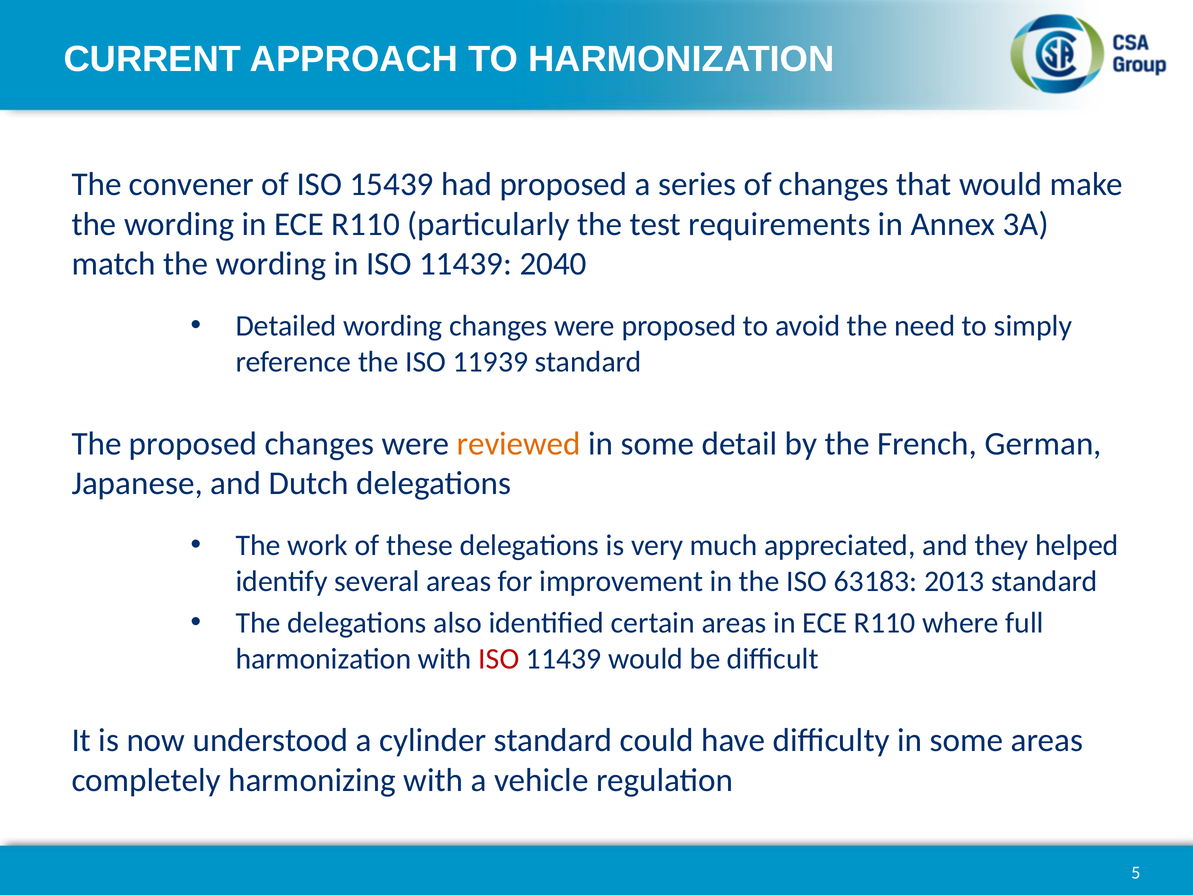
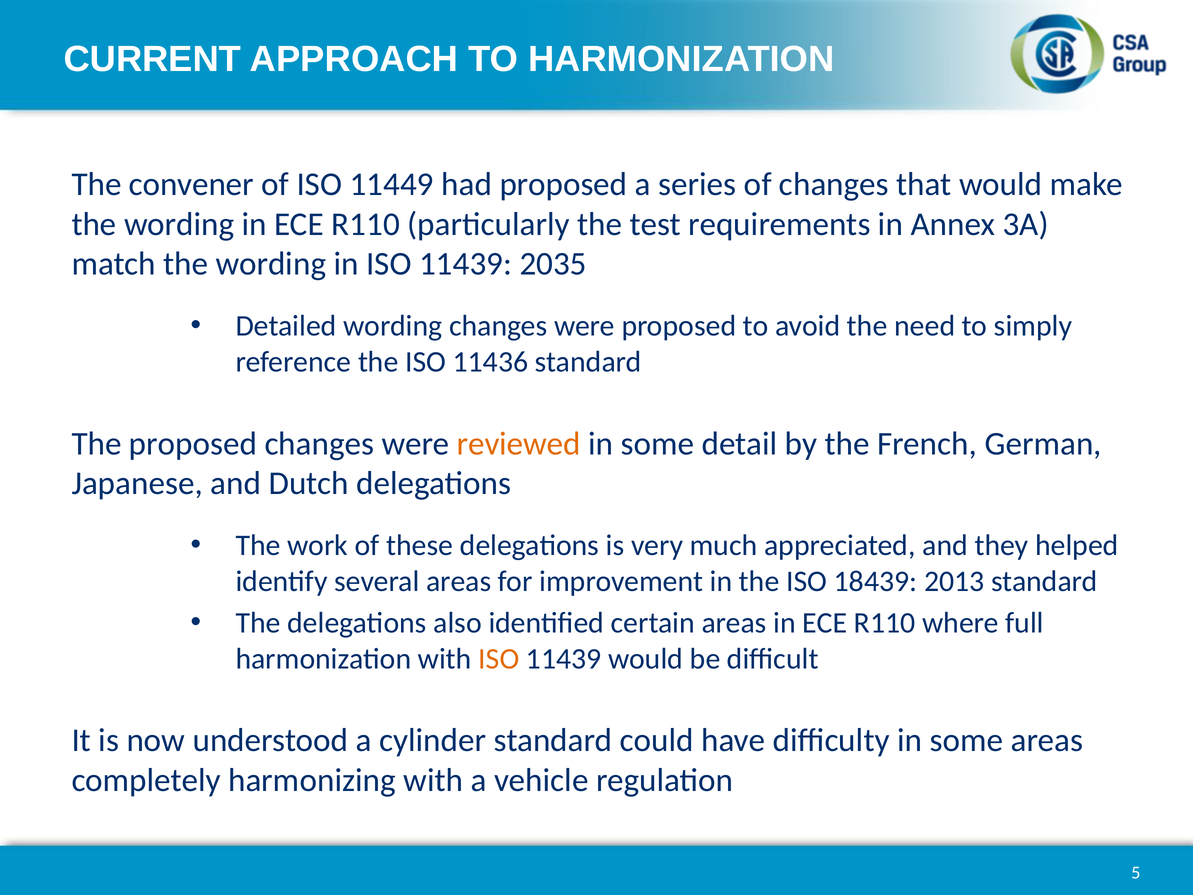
15439: 15439 -> 11449
2040: 2040 -> 2035
11939: 11939 -> 11436
63183: 63183 -> 18439
ISO at (499, 659) colour: red -> orange
